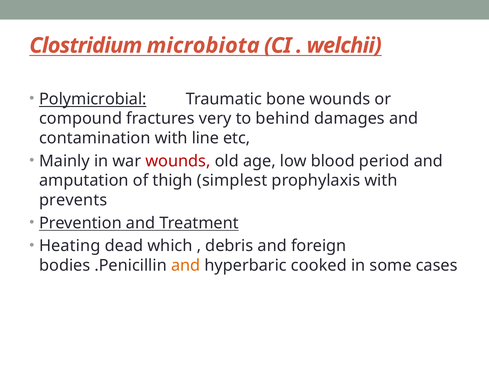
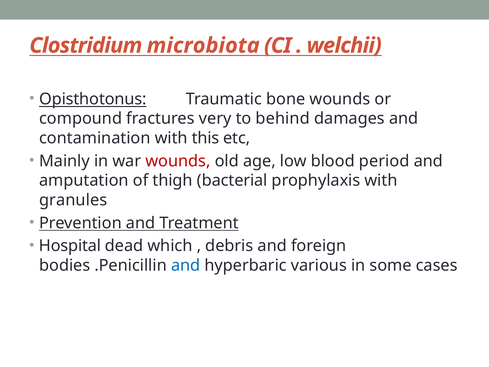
Polymicrobial: Polymicrobial -> Opisthotonus
line: line -> this
simplest: simplest -> bacterial
prevents: prevents -> granules
Heating: Heating -> Hospital
and at (186, 265) colour: orange -> blue
cooked: cooked -> various
